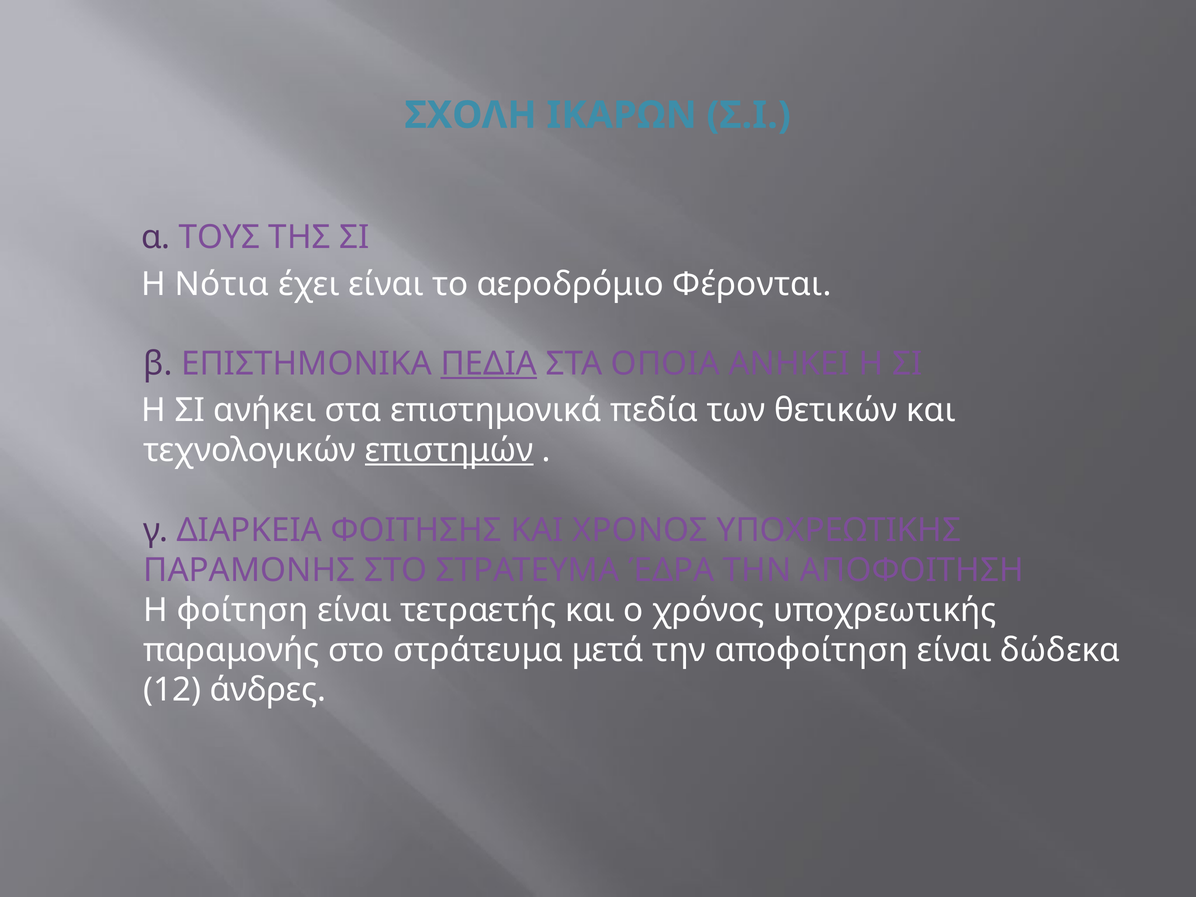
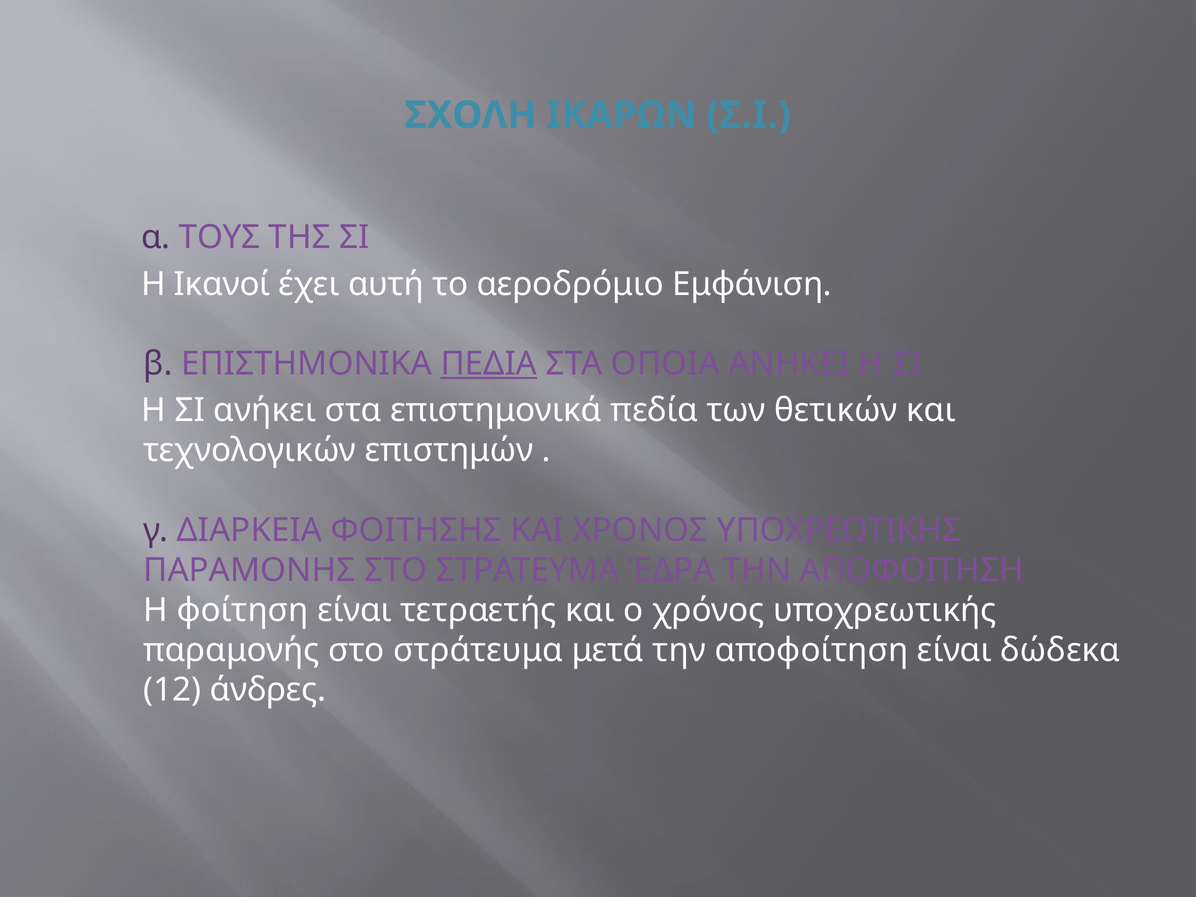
Νότια: Νότια -> Ικανοί
έχει είναι: είναι -> αυτή
Φέρονται: Φέρονται -> Εμφάνιση
επιστημών underline: present -> none
